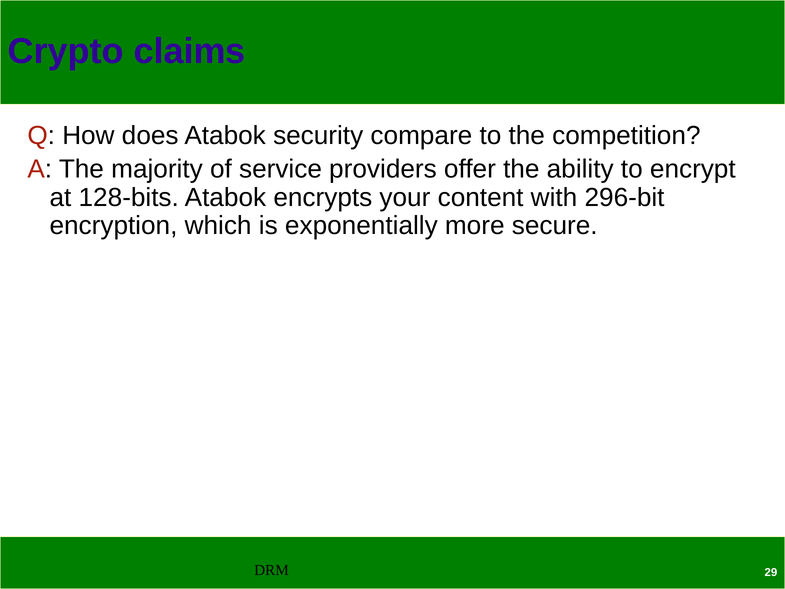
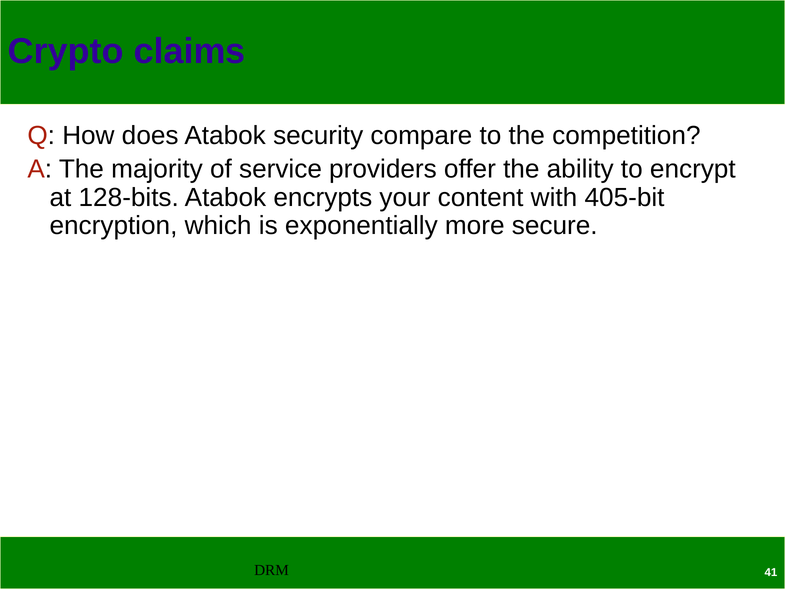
296-bit: 296-bit -> 405-bit
29: 29 -> 41
